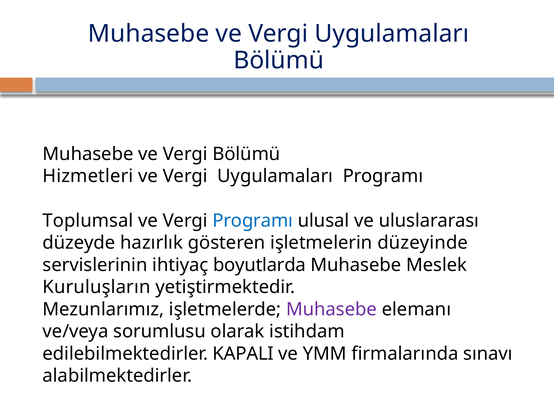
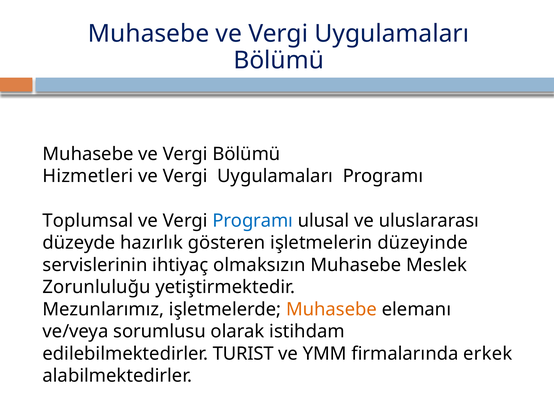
boyutlarda: boyutlarda -> olmaksızın
Kuruluşların: Kuruluşların -> Zorunluluğu
Muhasebe at (332, 309) colour: purple -> orange
KAPALI: KAPALI -> TURIST
sınavı: sınavı -> erkek
